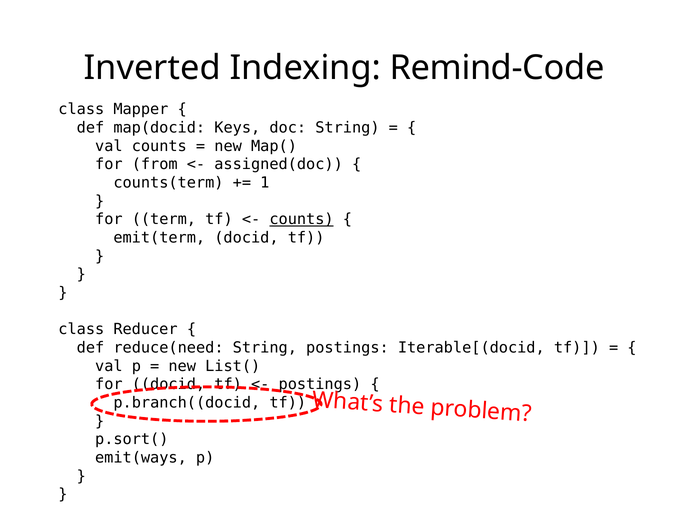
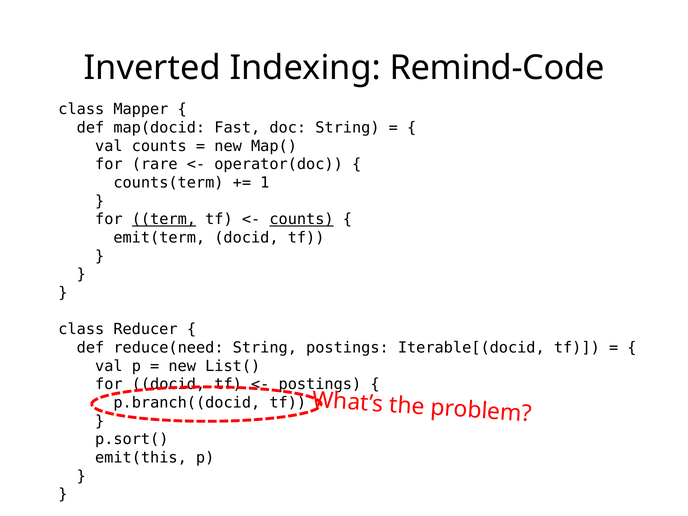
Keys: Keys -> Fast
from: from -> rare
assigned(doc: assigned(doc -> operator(doc
term underline: none -> present
emit(ways: emit(ways -> emit(this
